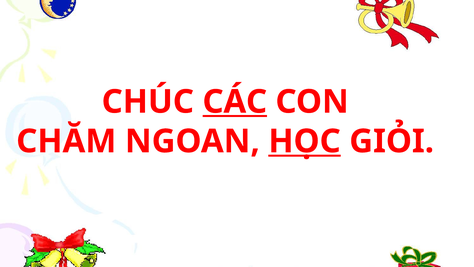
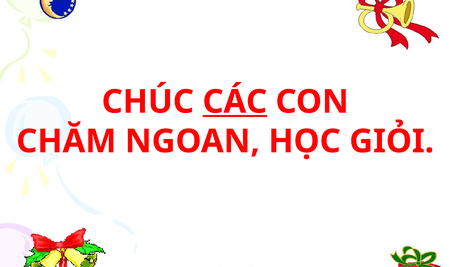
HỌC underline: present -> none
